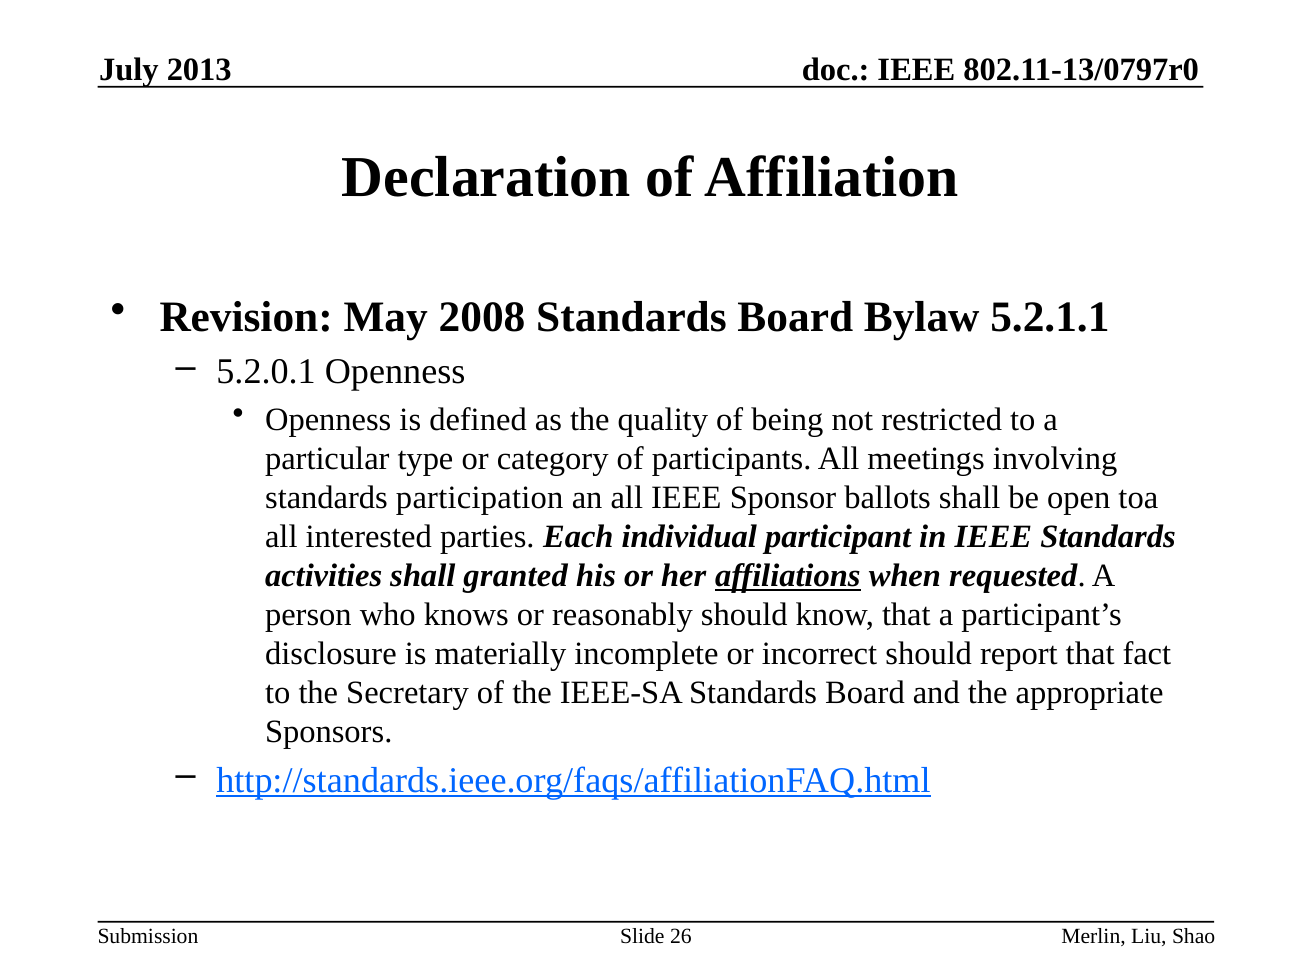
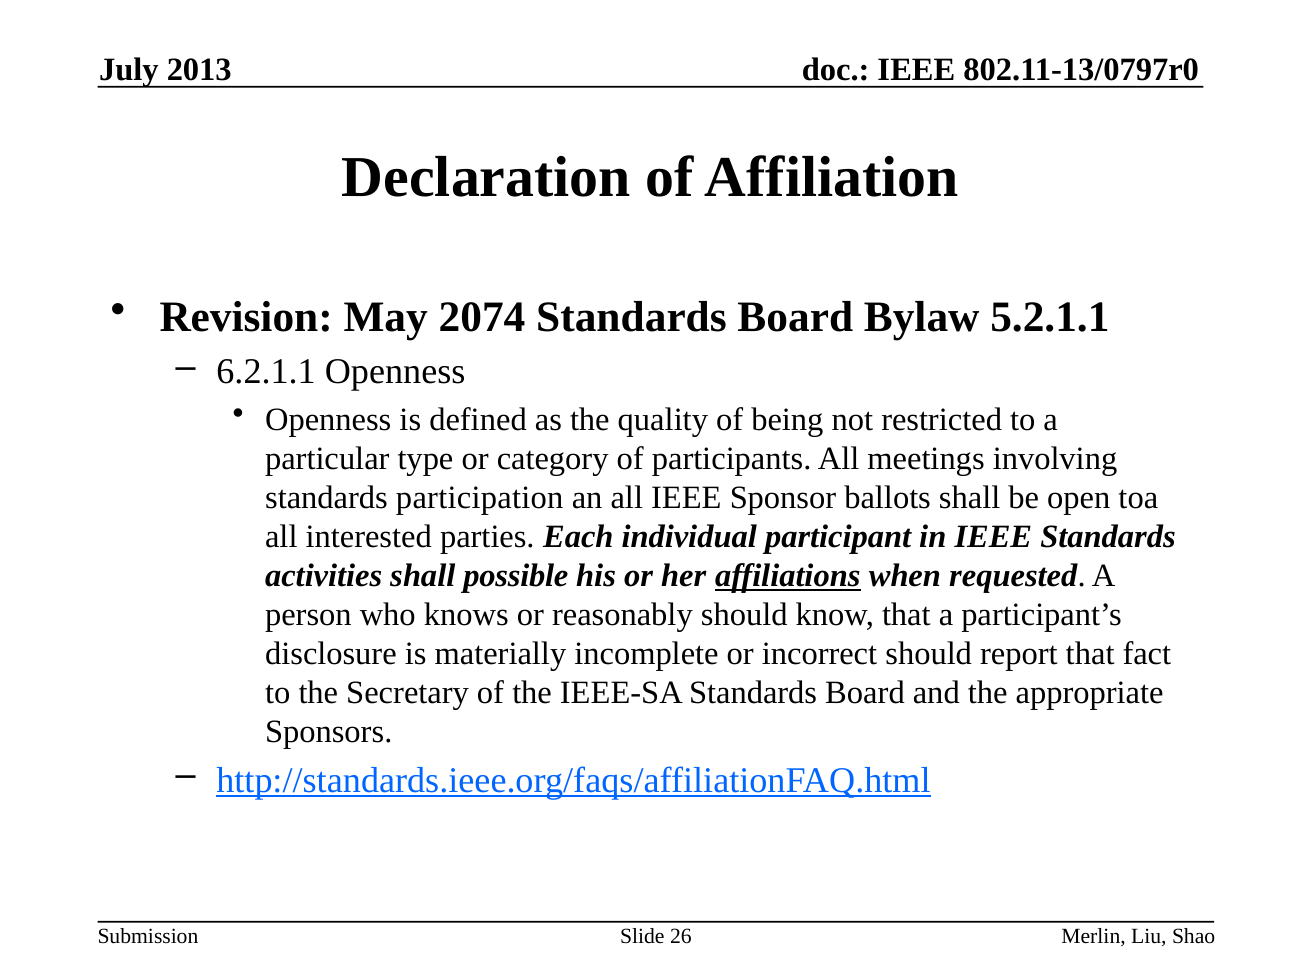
2008: 2008 -> 2074
5.2.0.1: 5.2.0.1 -> 6.2.1.1
granted: granted -> possible
